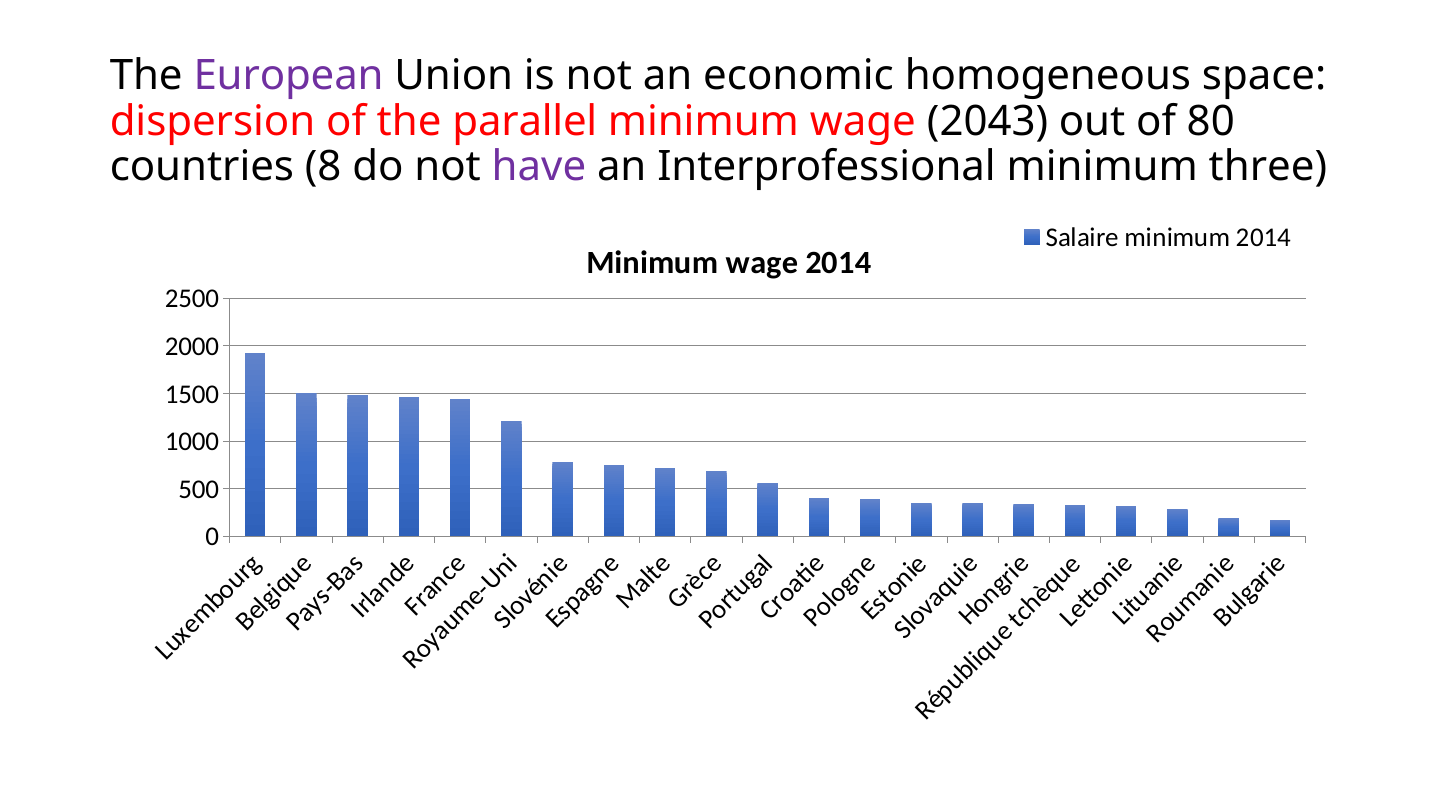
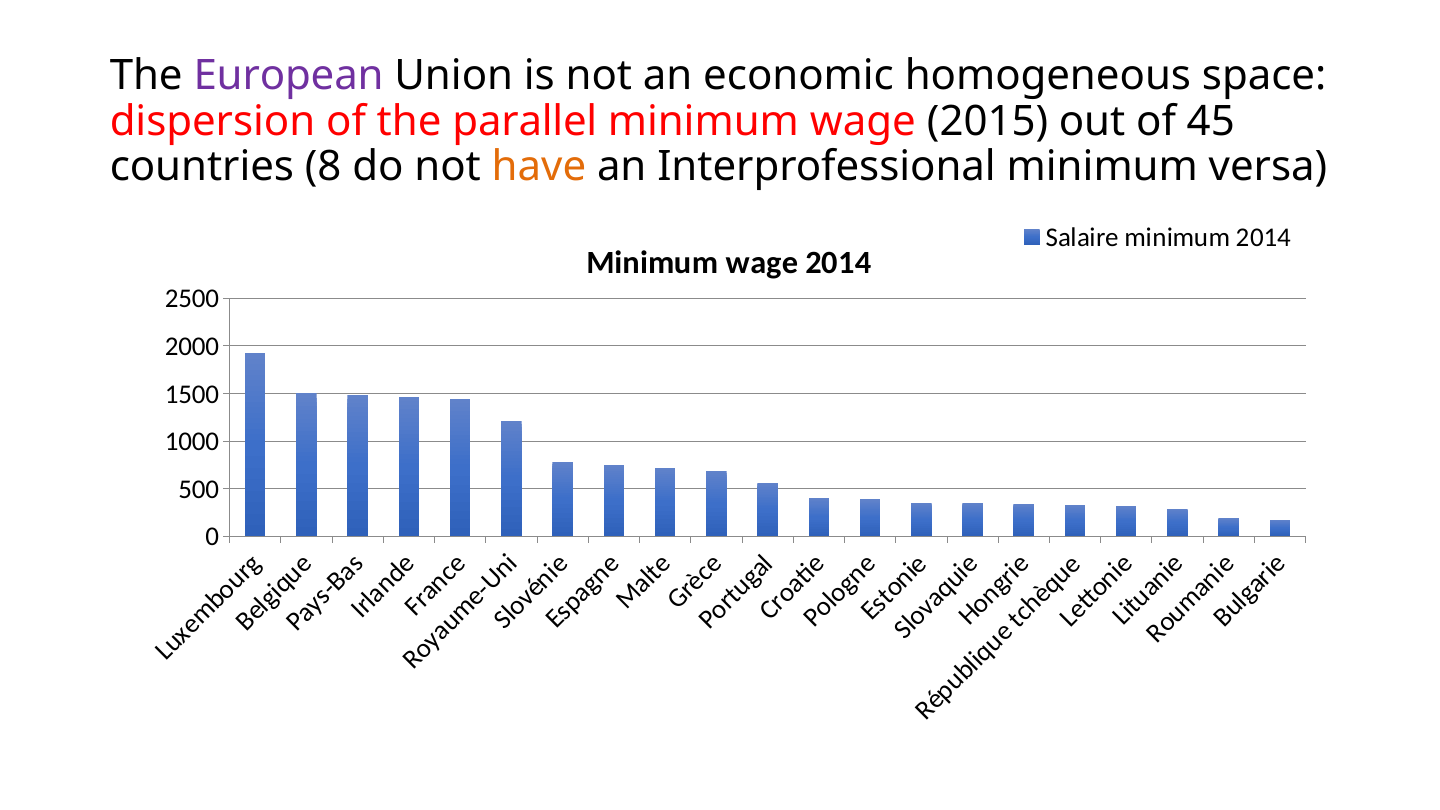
2043: 2043 -> 2015
80: 80 -> 45
have colour: purple -> orange
three: three -> versa
